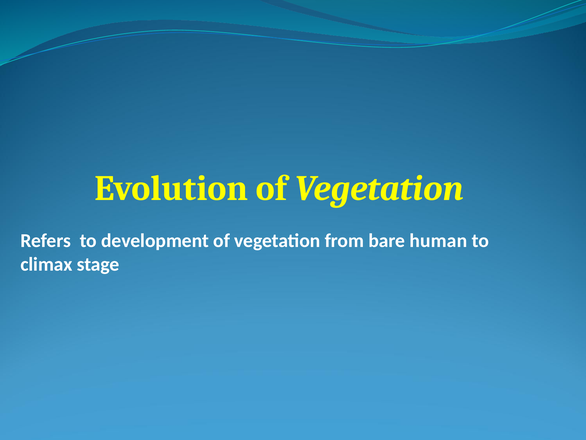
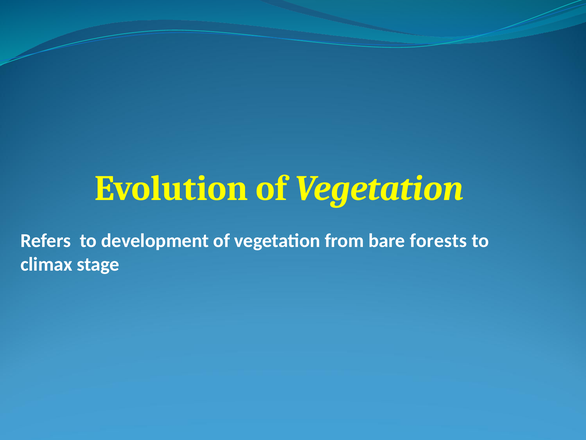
human: human -> forests
